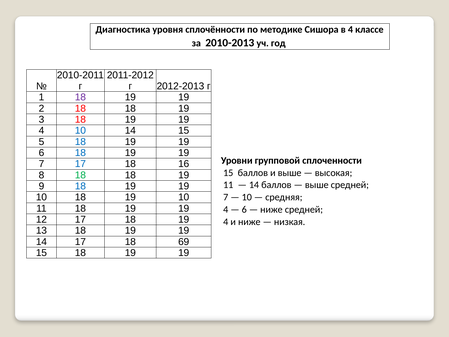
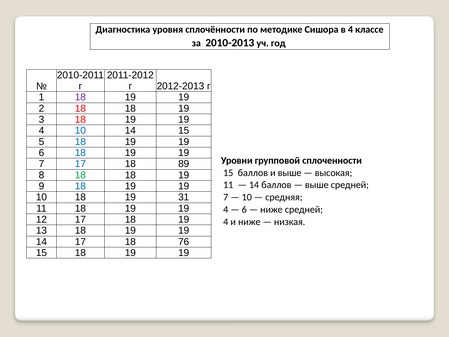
16: 16 -> 89
18 19 10: 10 -> 31
69: 69 -> 76
